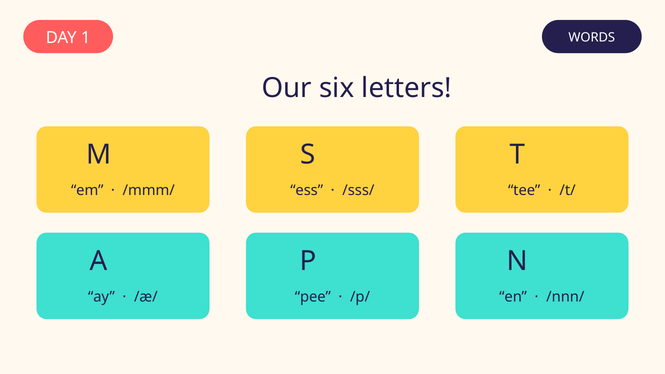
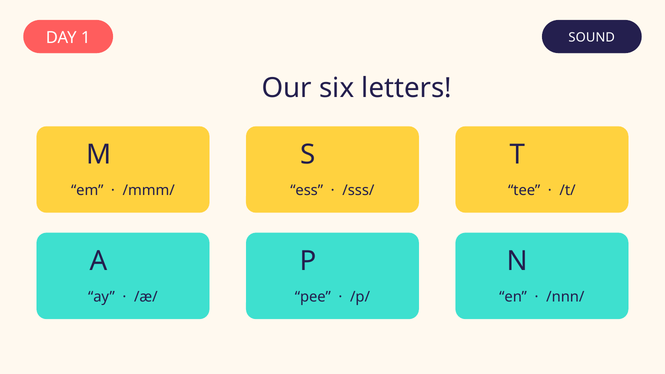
WORDS: WORDS -> SOUND
